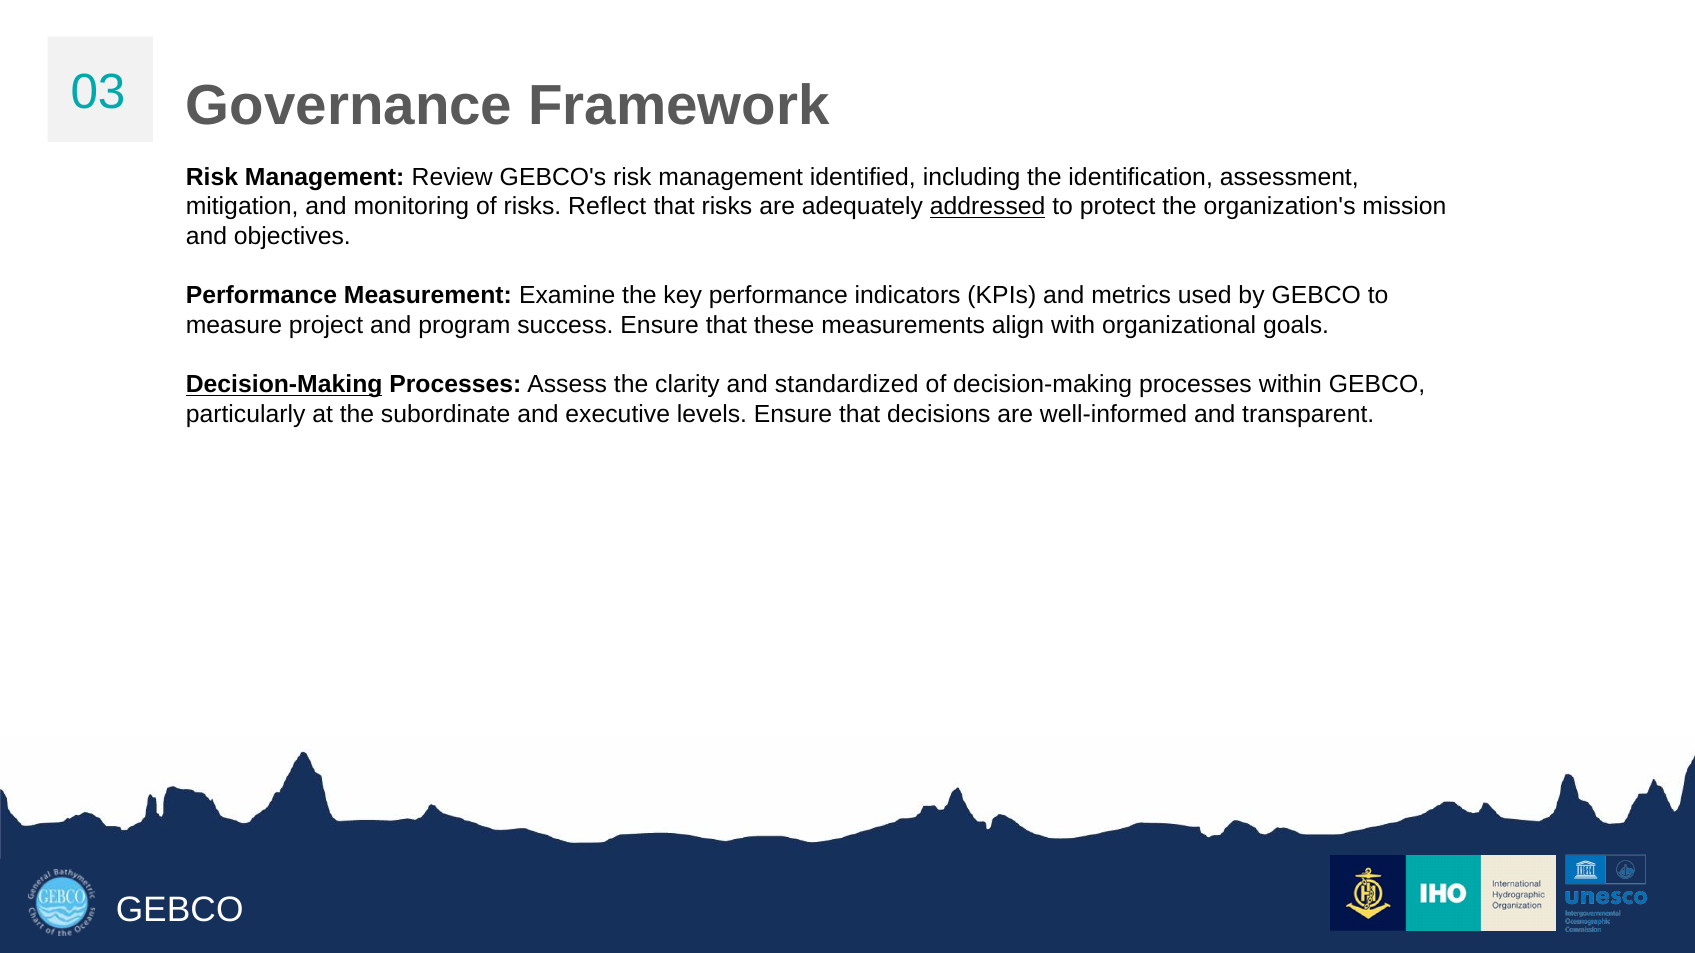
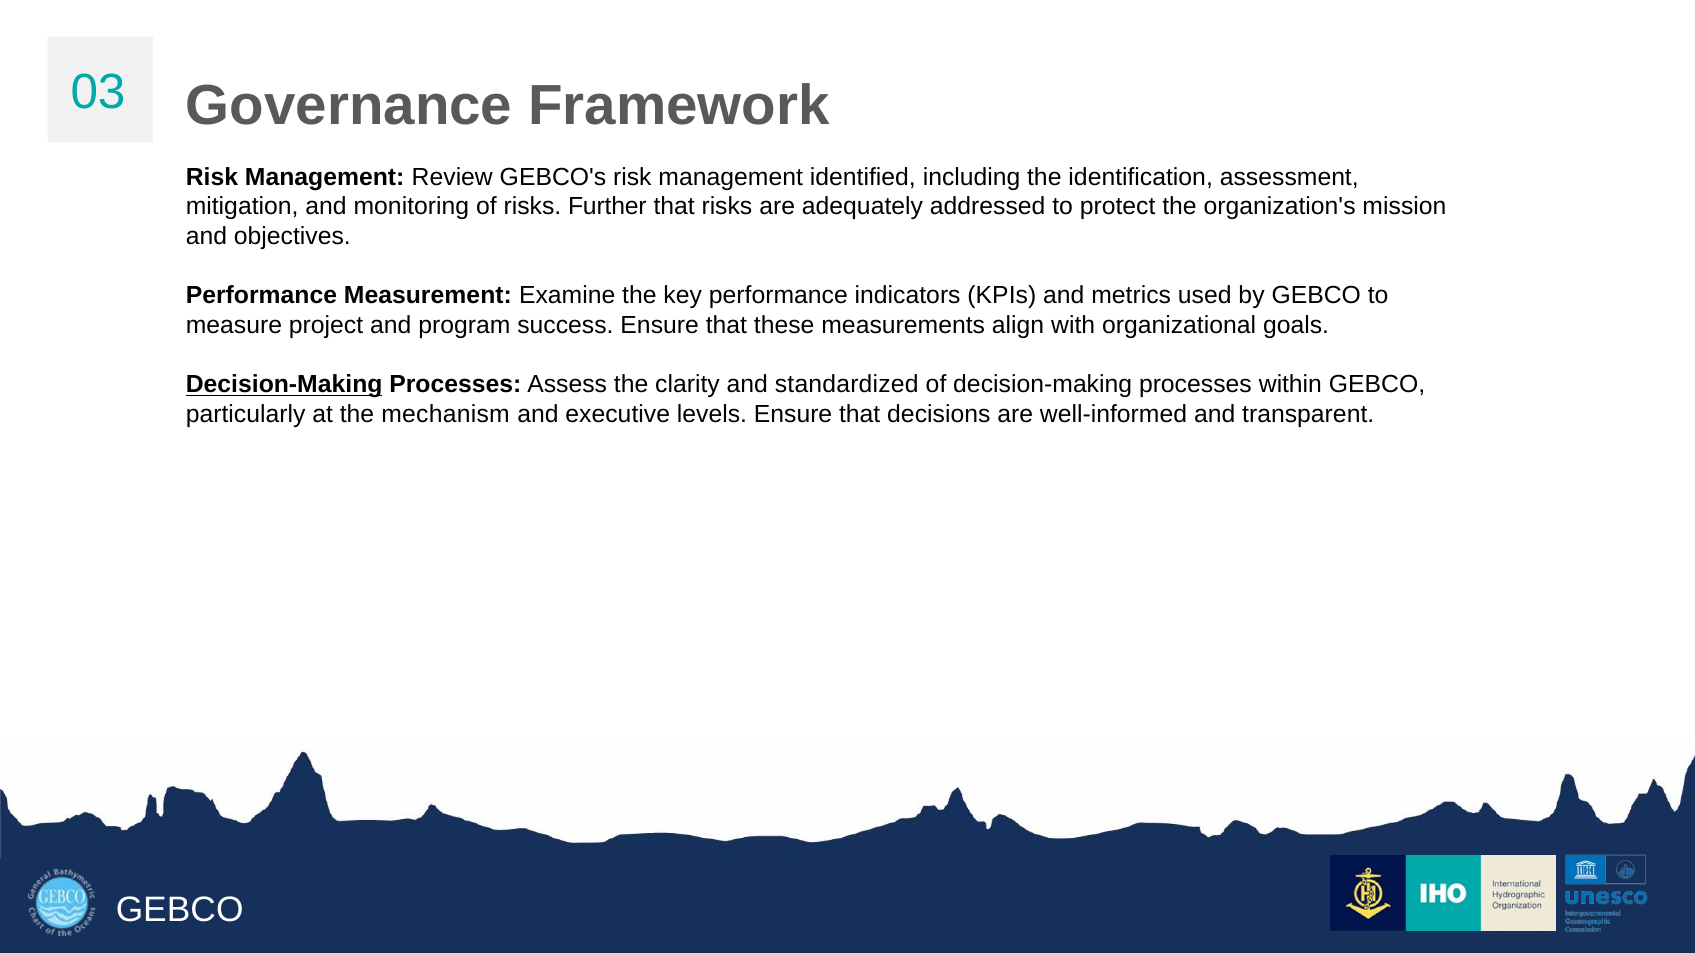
Reflect: Reflect -> Further
addressed underline: present -> none
subordinate: subordinate -> mechanism
